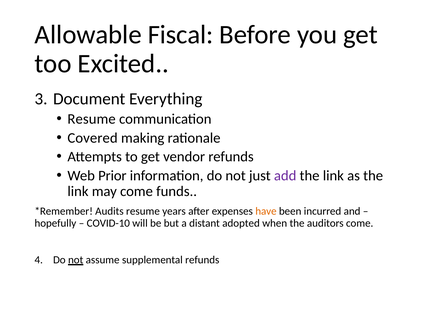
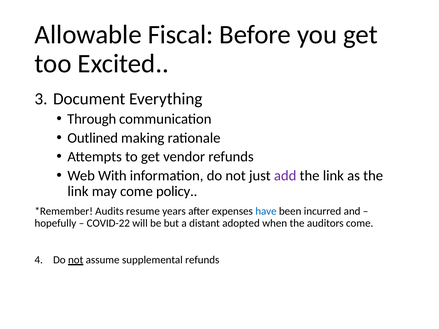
Resume at (92, 119): Resume -> Through
Covered: Covered -> Outlined
Prior: Prior -> With
funds: funds -> policy
have colour: orange -> blue
COVID-10: COVID-10 -> COVID-22
